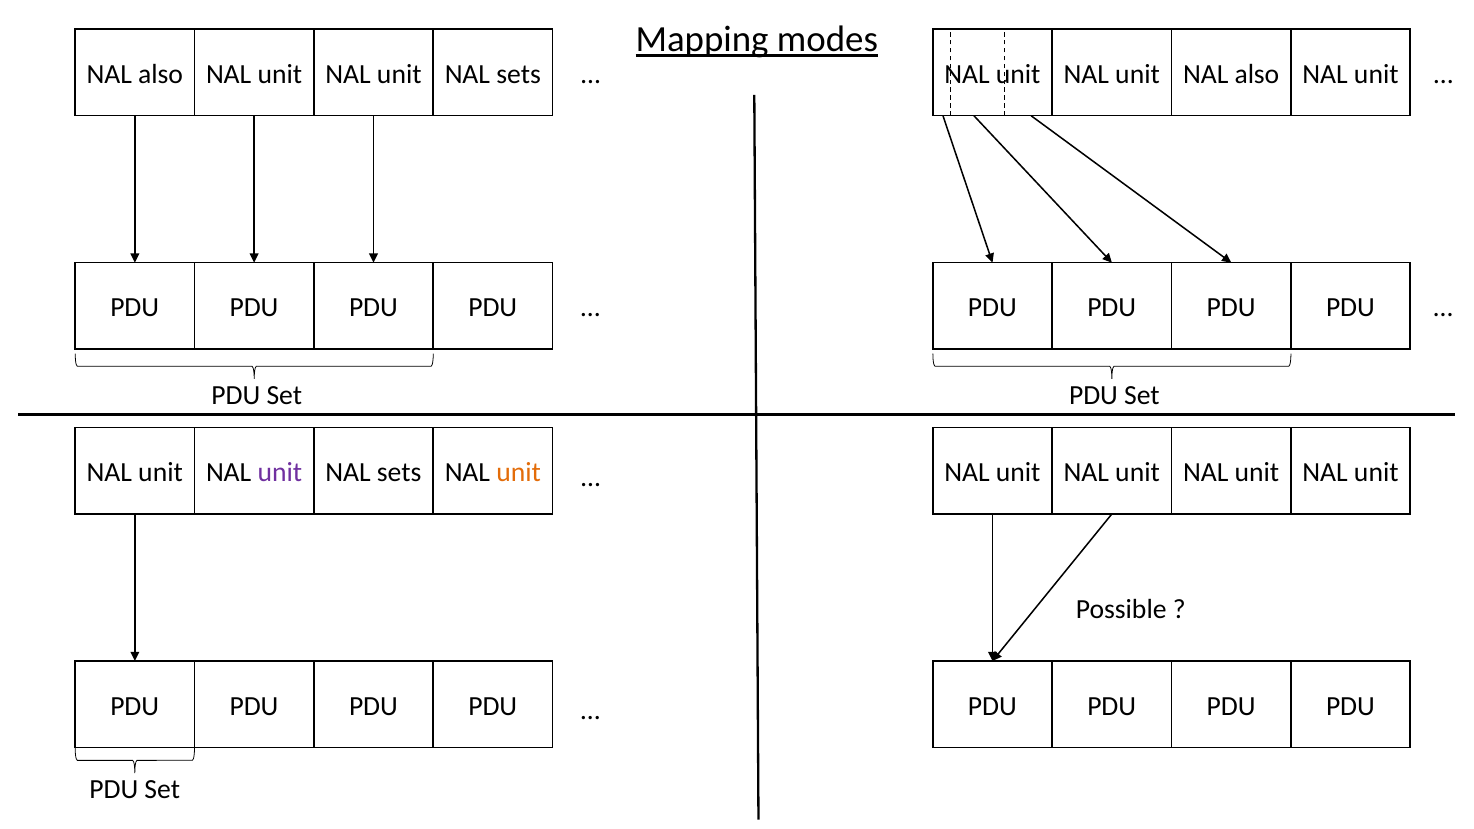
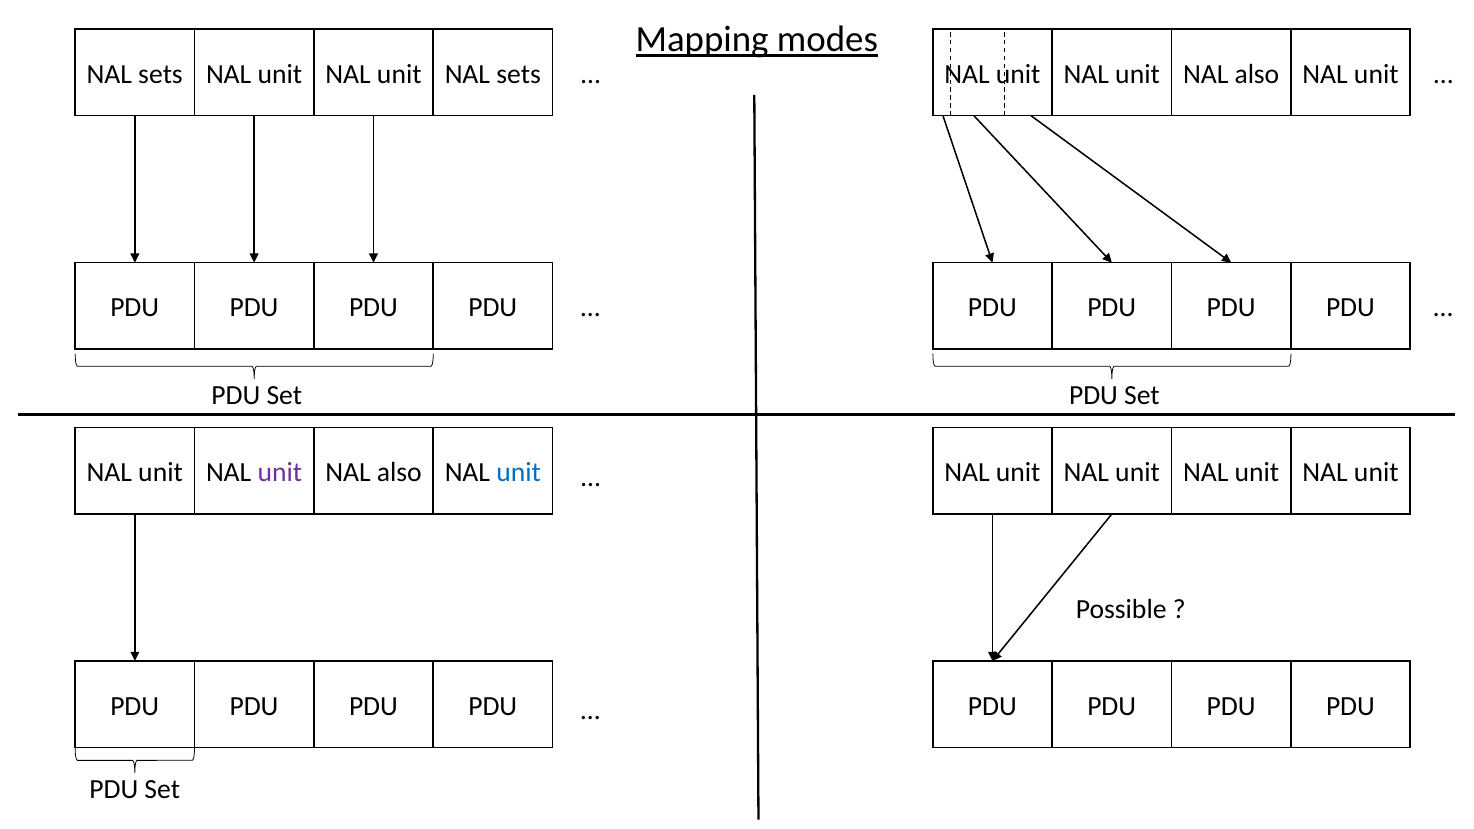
also at (161, 74): also -> sets
sets at (399, 473): sets -> also
unit at (519, 473) colour: orange -> blue
